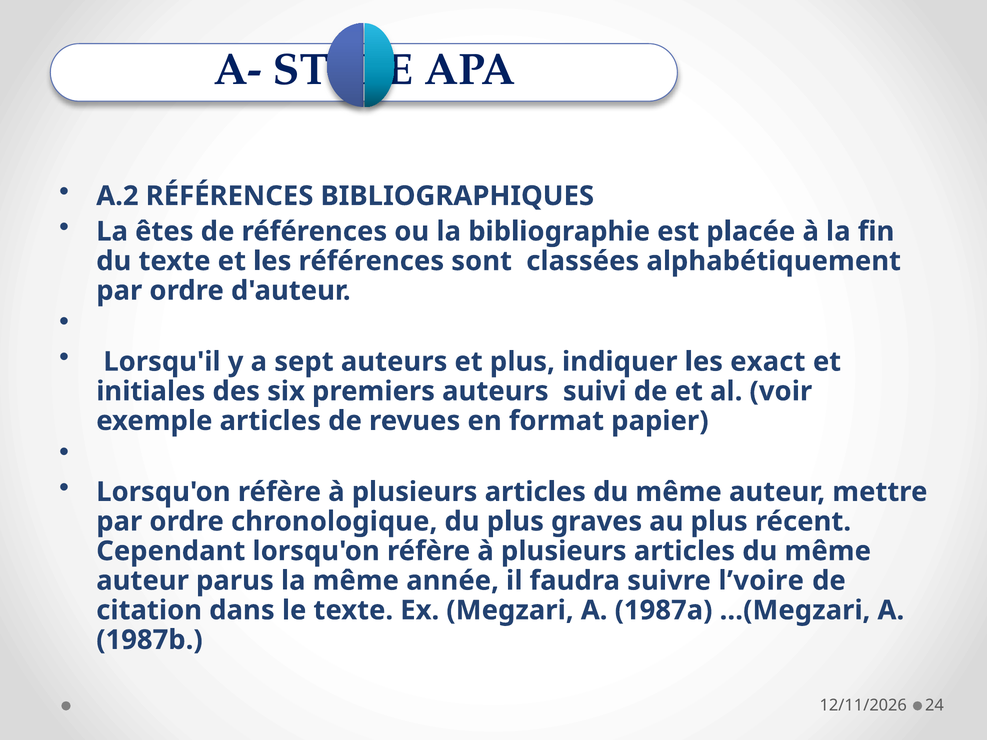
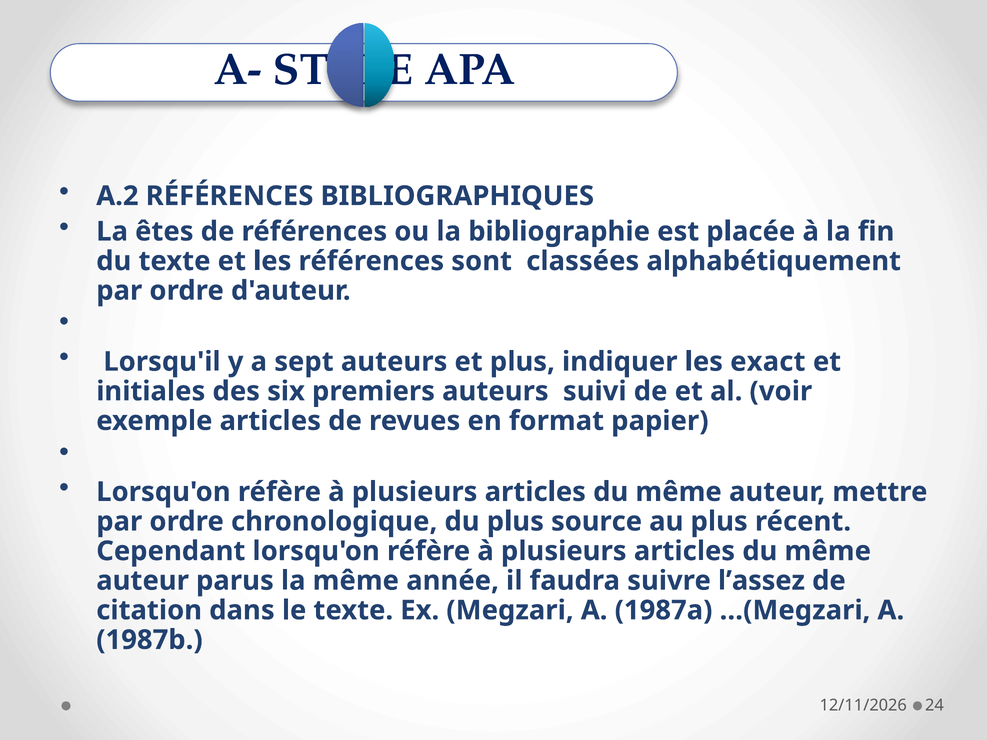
graves: graves -> source
l’voire: l’voire -> l’assez
